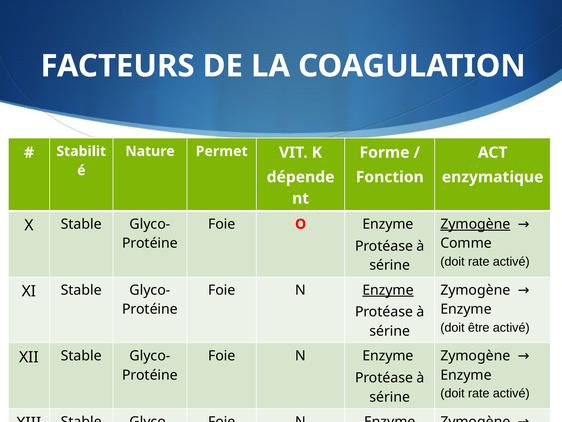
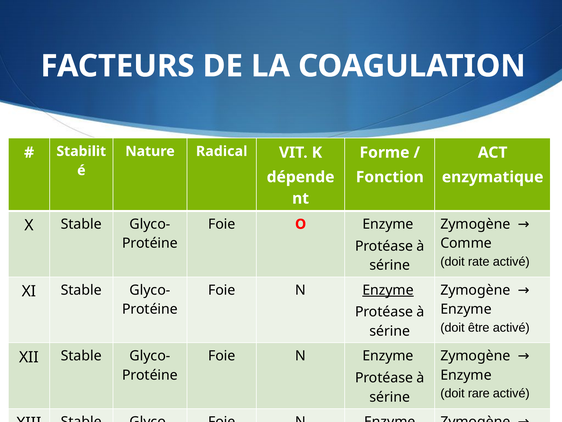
Permet: Permet -> Radical
Zymogène at (475, 224) underline: present -> none
rate at (479, 393): rate -> rare
